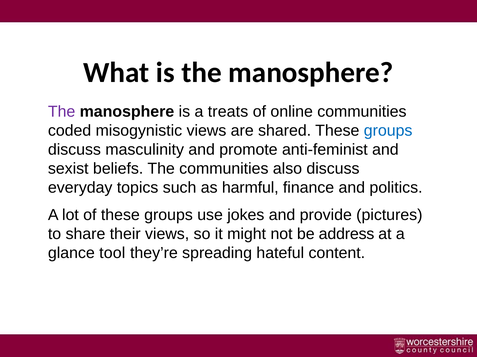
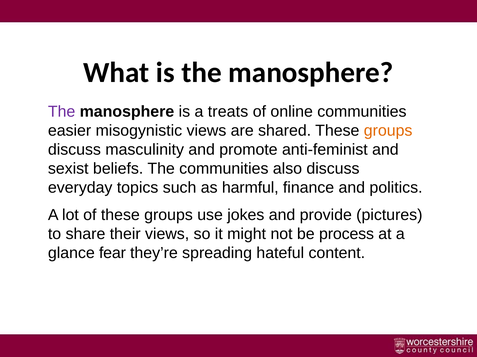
coded: coded -> easier
groups at (388, 131) colour: blue -> orange
address: address -> process
tool: tool -> fear
